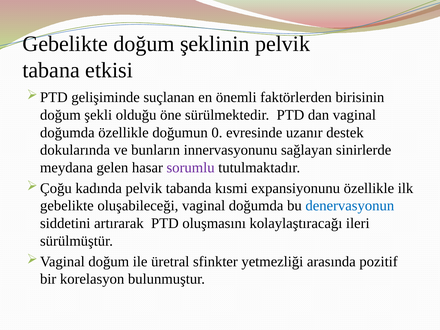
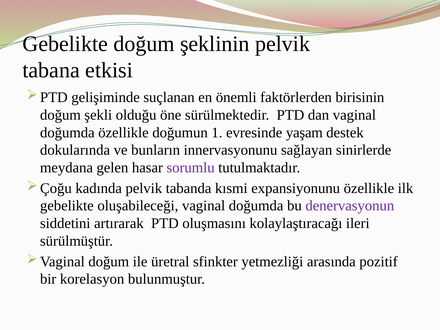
0: 0 -> 1
uzanır: uzanır -> yaşam
denervasyonun colour: blue -> purple
